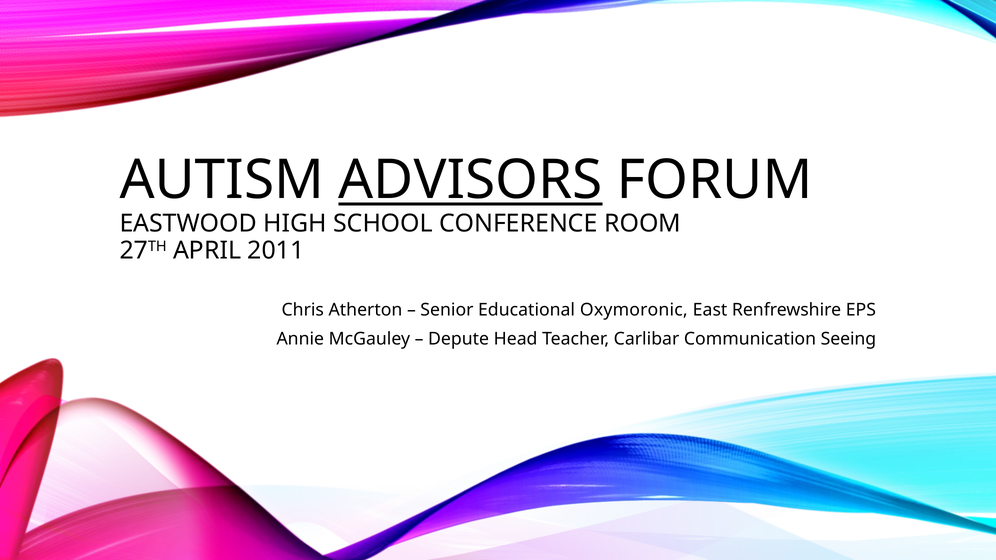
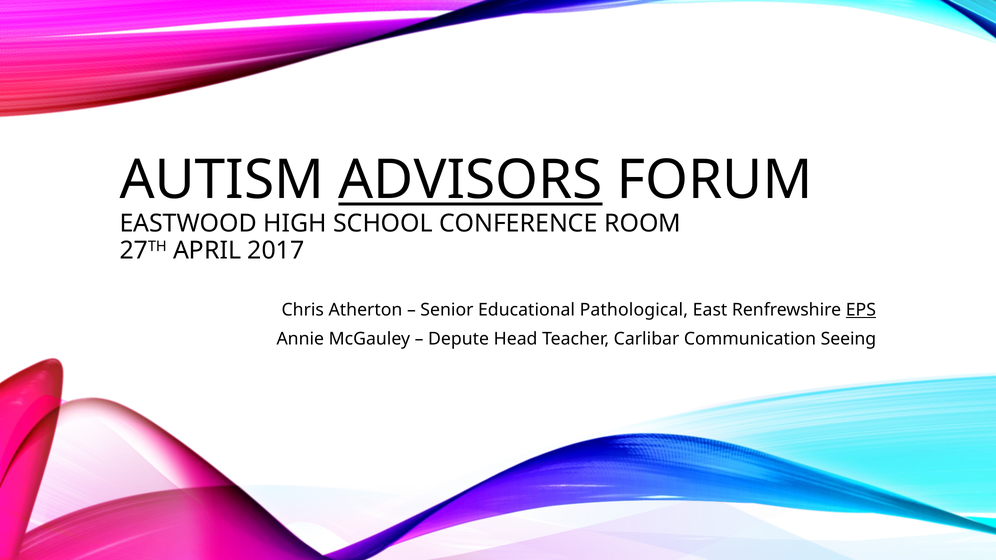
2011: 2011 -> 2017
Oxymoronic: Oxymoronic -> Pathological
EPS underline: none -> present
